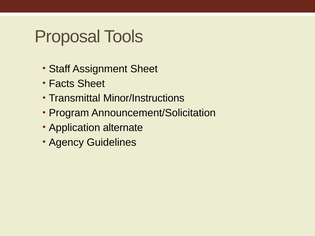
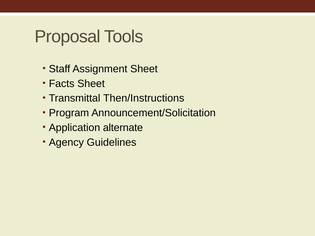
Minor/Instructions: Minor/Instructions -> Then/Instructions
